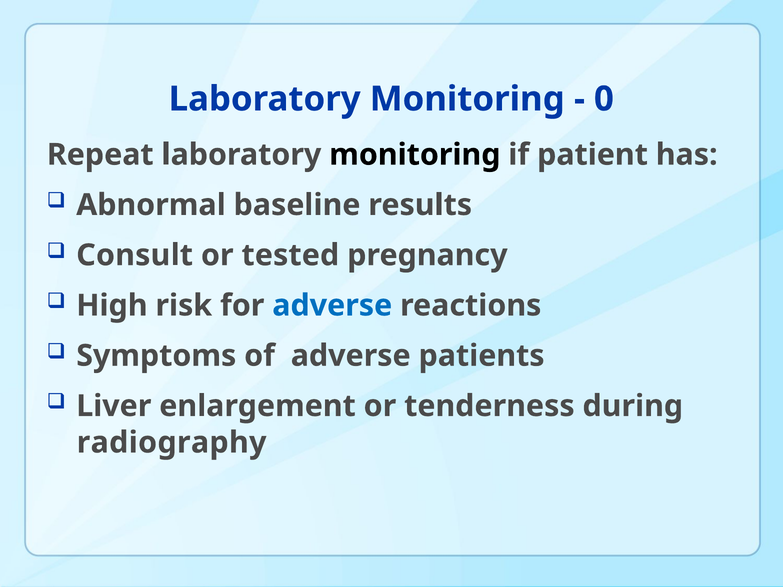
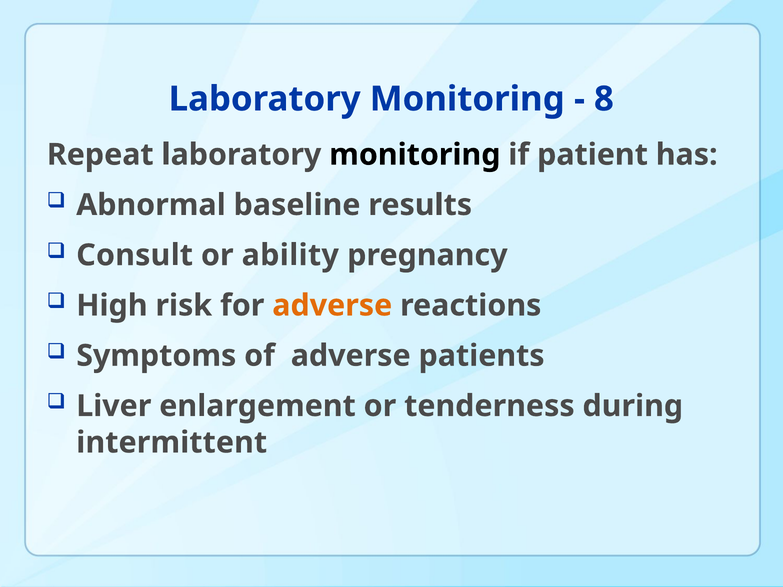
0: 0 -> 8
tested: tested -> ability
adverse at (332, 306) colour: blue -> orange
radiography: radiography -> intermittent
